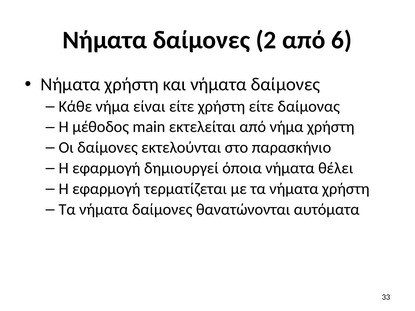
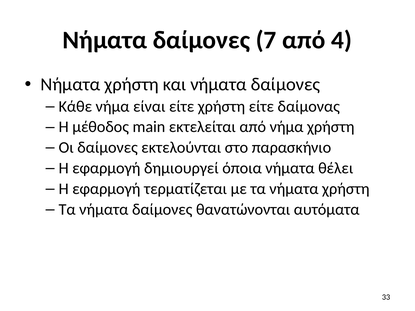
2: 2 -> 7
6: 6 -> 4
